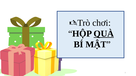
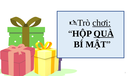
chơi underline: none -> present
